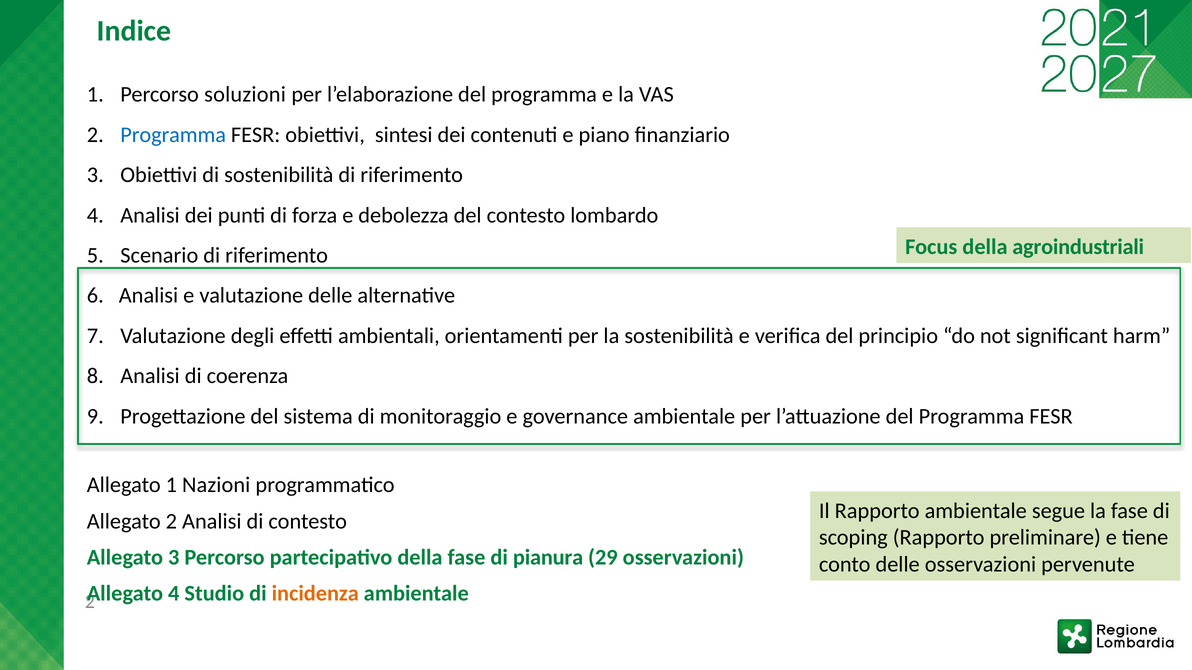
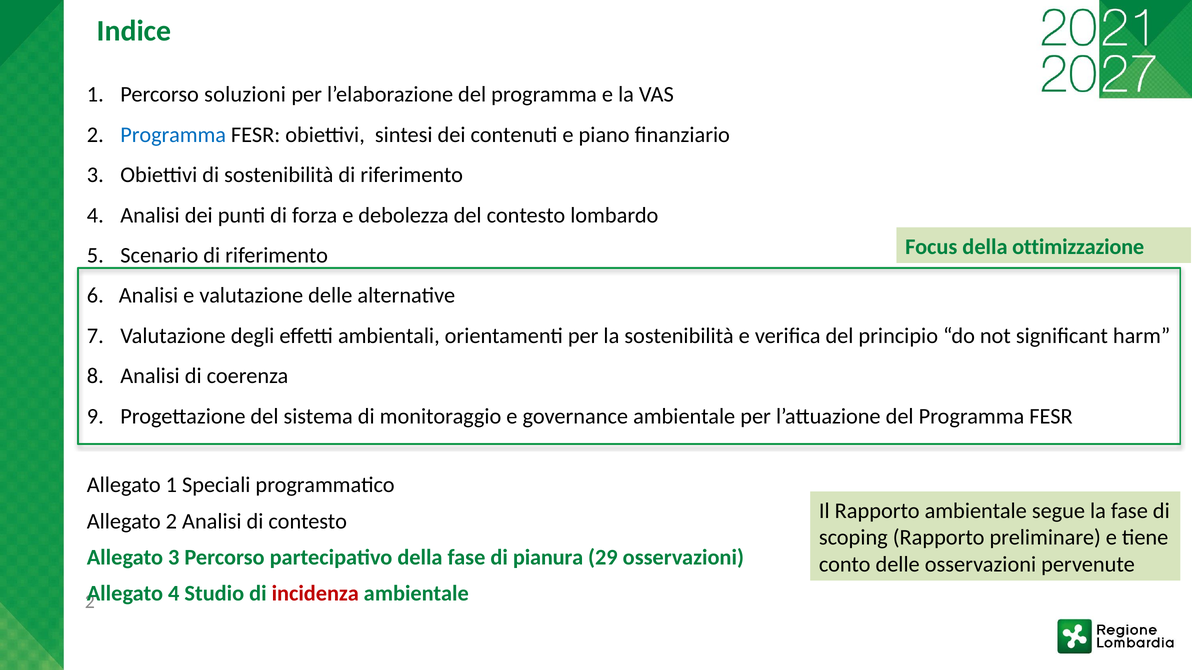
agroindustriali: agroindustriali -> ottimizzazione
Nazioni: Nazioni -> Speciali
incidenza colour: orange -> red
